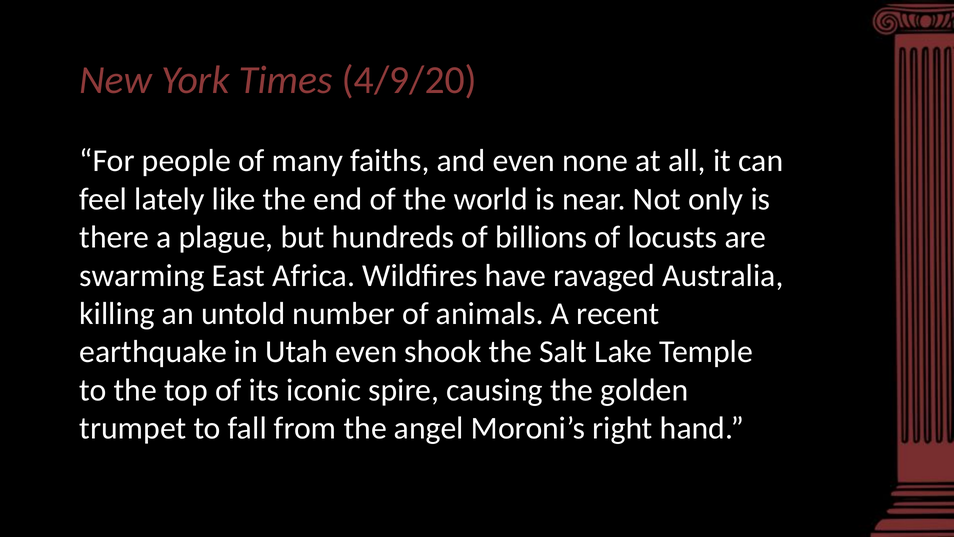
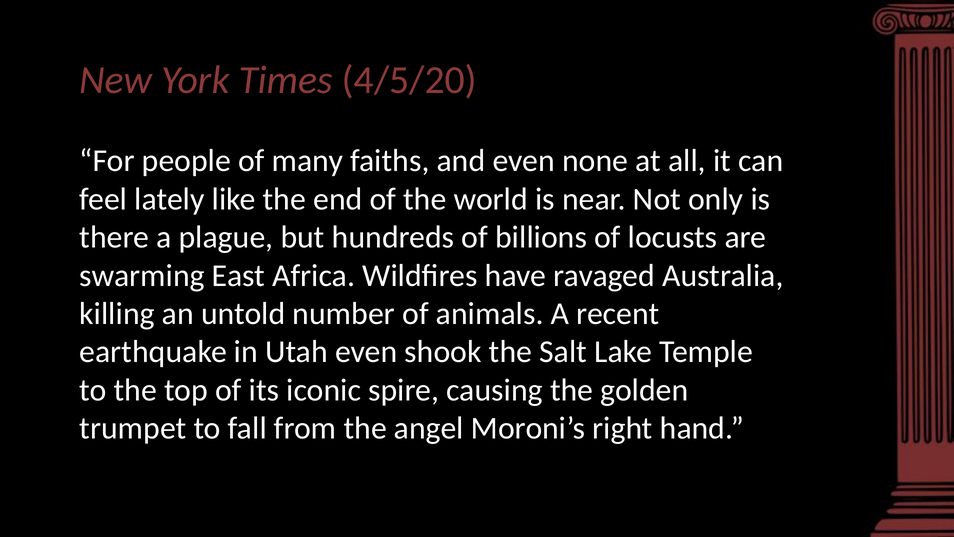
4/9/20: 4/9/20 -> 4/5/20
